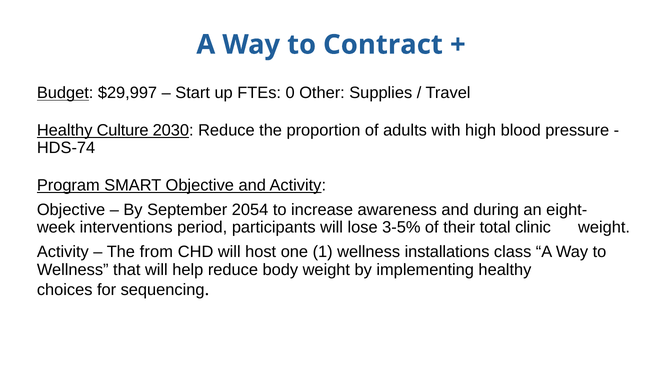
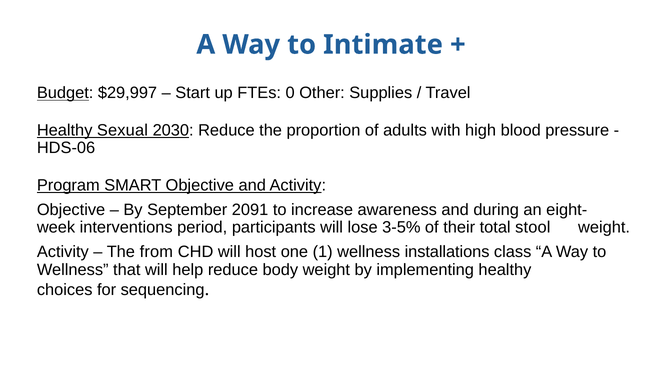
Contract: Contract -> Intimate
Culture: Culture -> Sexual
HDS-74: HDS-74 -> HDS-06
2054: 2054 -> 2091
clinic: clinic -> stool
